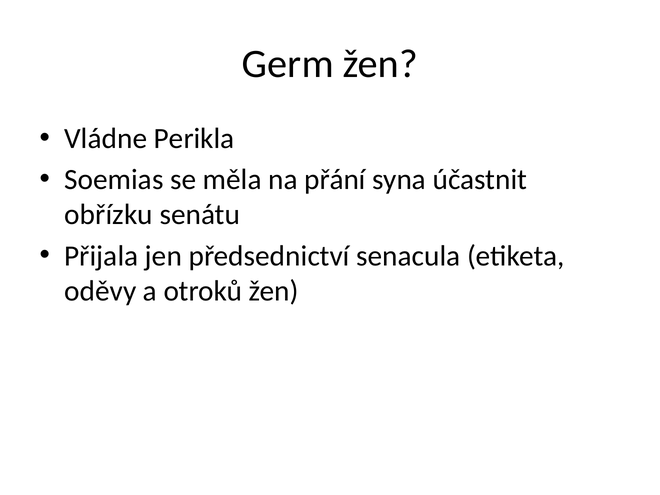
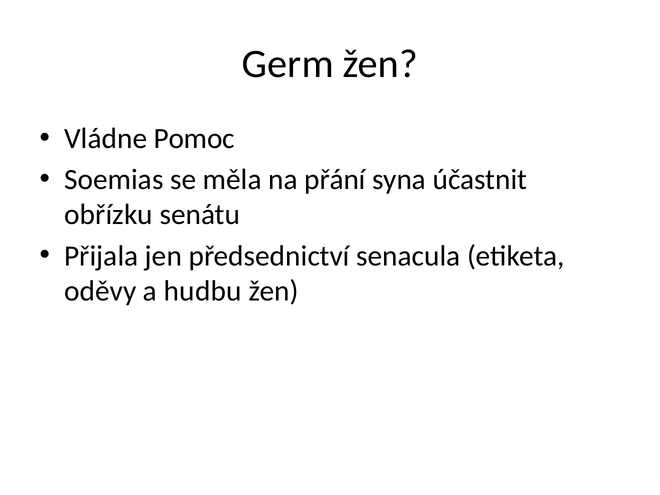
Perikla: Perikla -> Pomoc
otroků: otroků -> hudbu
